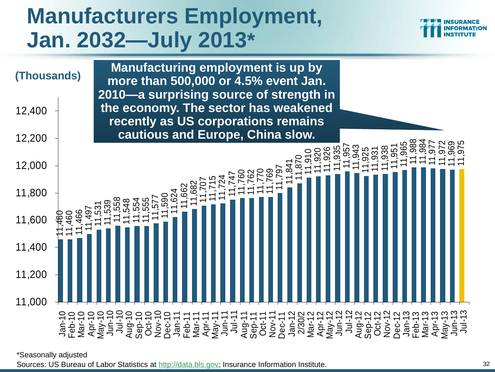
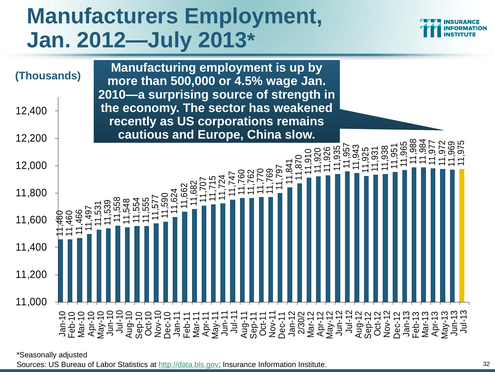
2032—July: 2032—July -> 2012—July
event: event -> wage
